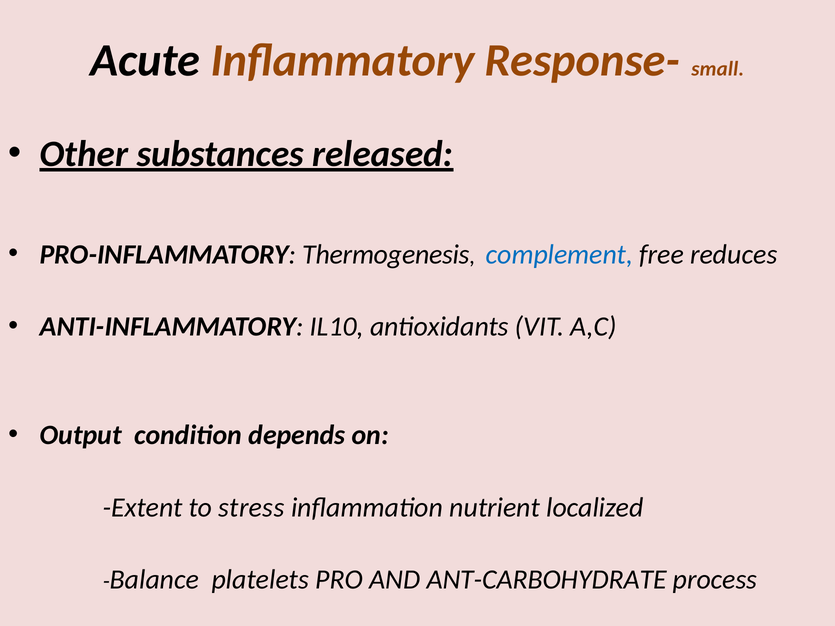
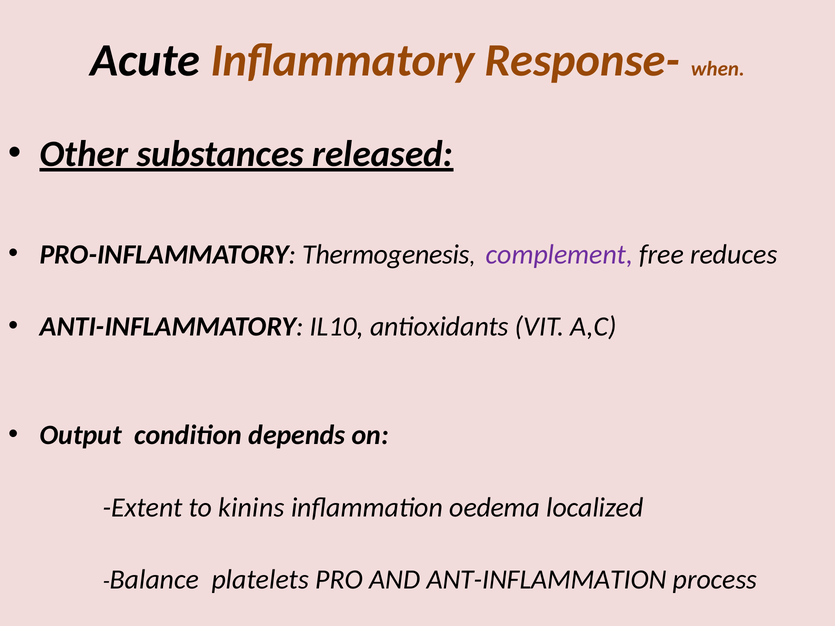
small: small -> when
complement colour: blue -> purple
stress: stress -> kinins
nutrient: nutrient -> oedema
ANT-CARBOHYDRATE: ANT-CARBOHYDRATE -> ANT-INFLAMMATION
